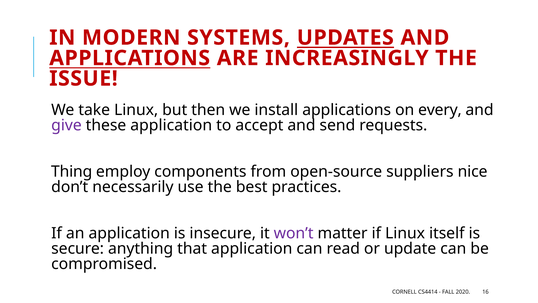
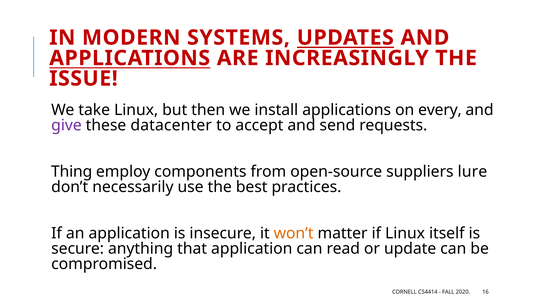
these application: application -> datacenter
nice: nice -> lure
won’t colour: purple -> orange
